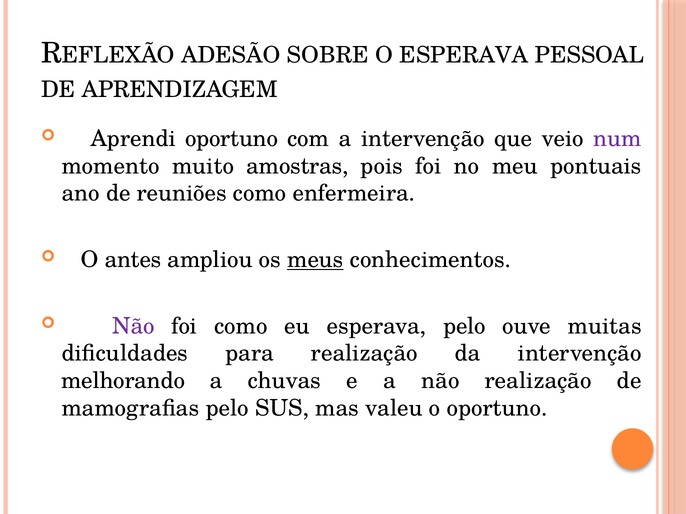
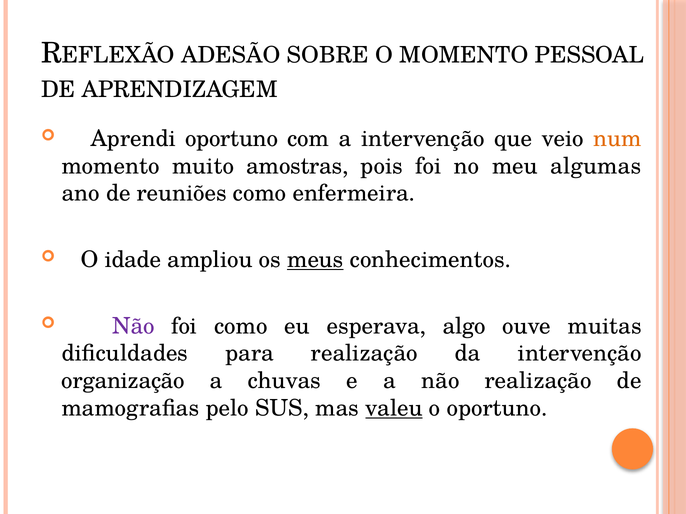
O ESPERAVA: ESPERAVA -> MOMENTO
num colour: purple -> orange
pontuais: pontuais -> algumas
antes: antes -> idade
esperava pelo: pelo -> algo
melhorando: melhorando -> organização
valeu underline: none -> present
